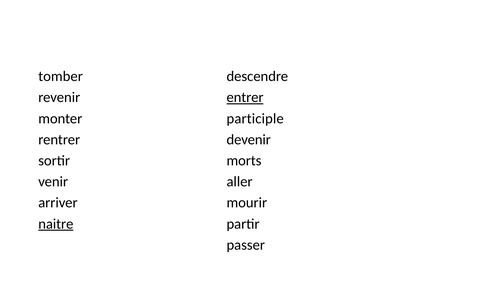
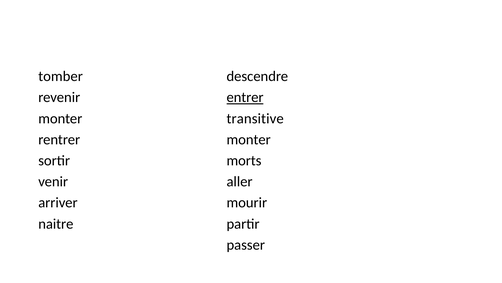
participle: participle -> transitive
rentrer devenir: devenir -> monter
naitre underline: present -> none
